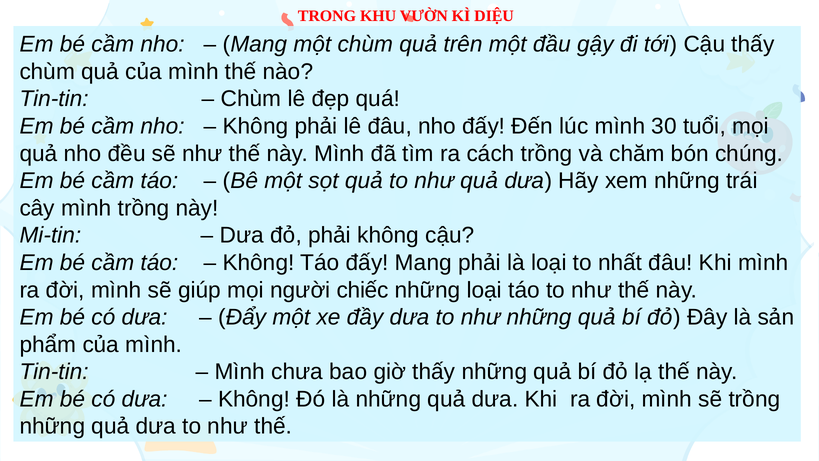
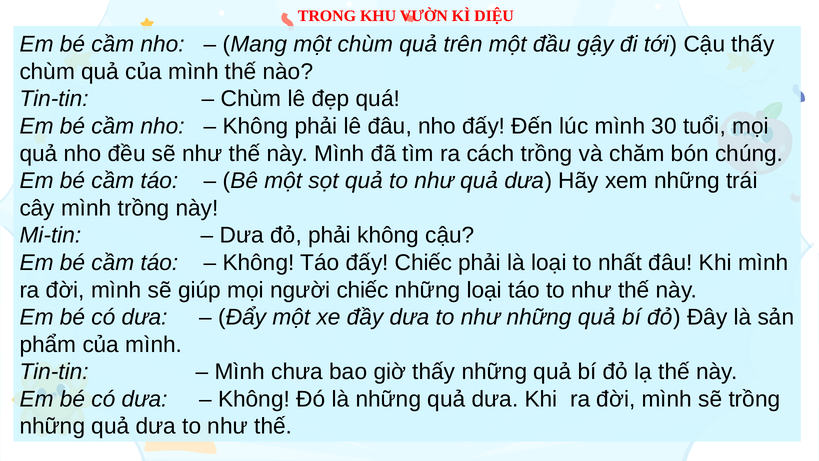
đấy Mang: Mang -> Chiếc
